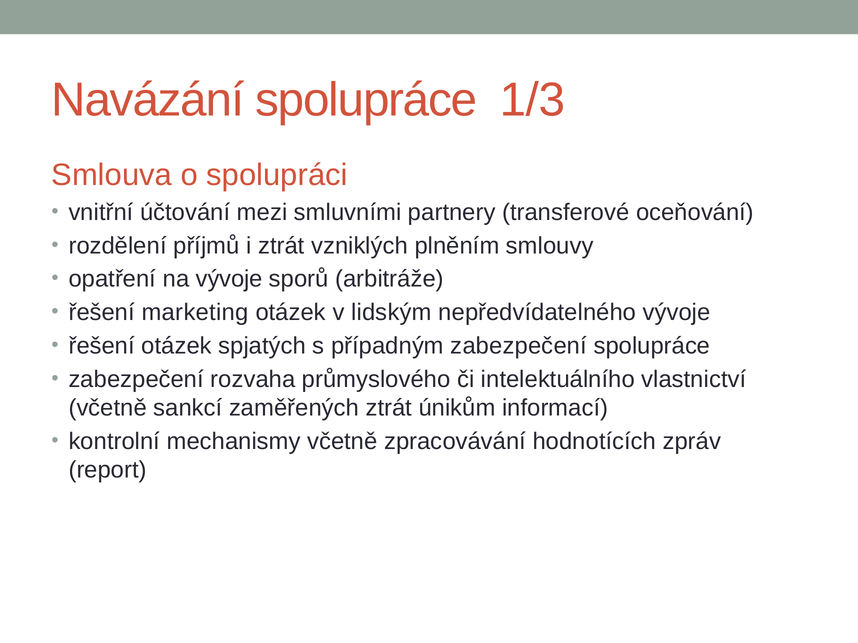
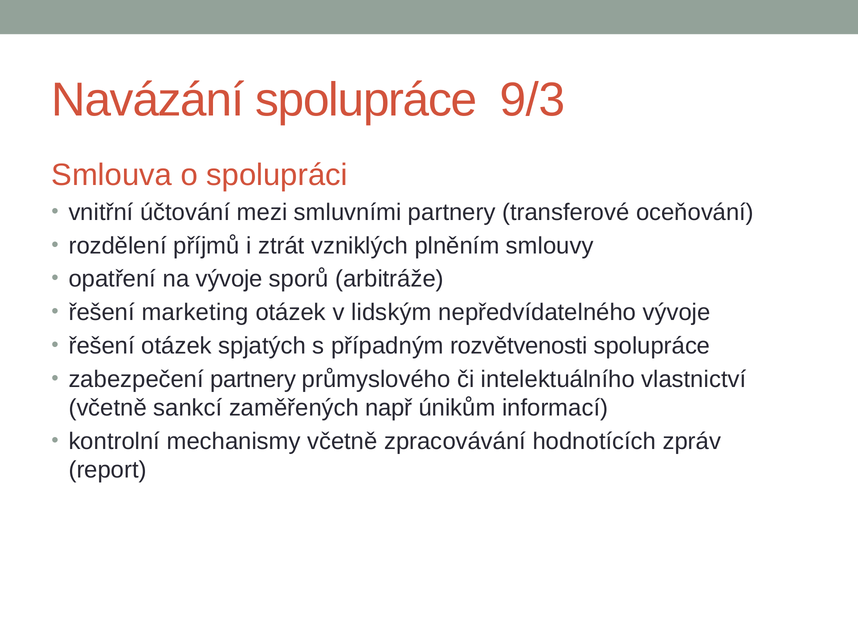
1/3: 1/3 -> 9/3
případným zabezpečení: zabezpečení -> rozvětvenosti
zabezpečení rozvaha: rozvaha -> partnery
zaměřených ztrát: ztrát -> např
